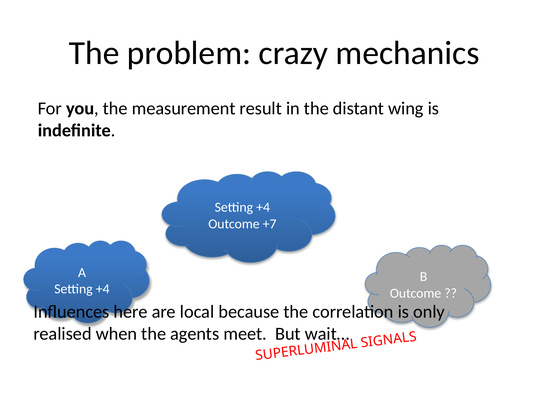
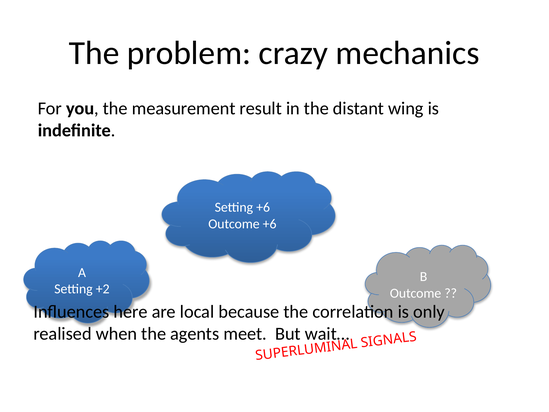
+4 at (263, 207): +4 -> +6
Outcome +7: +7 -> +6
+4 at (103, 289): +4 -> +2
